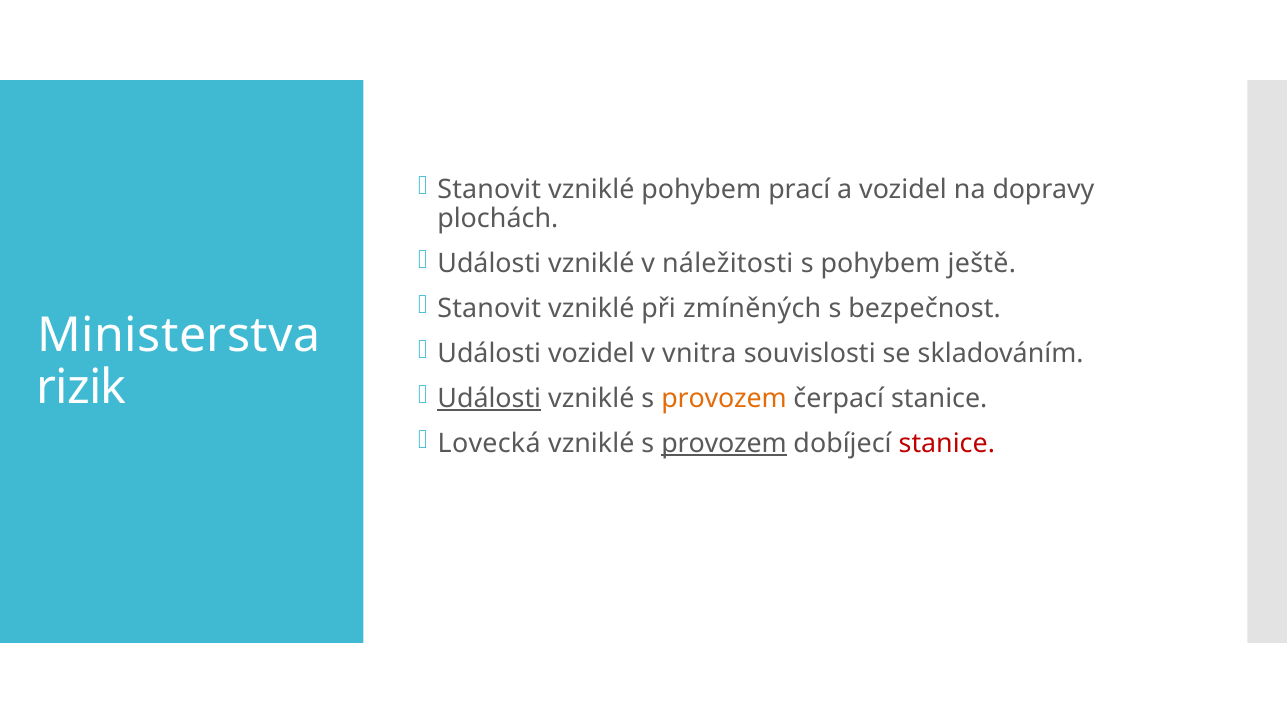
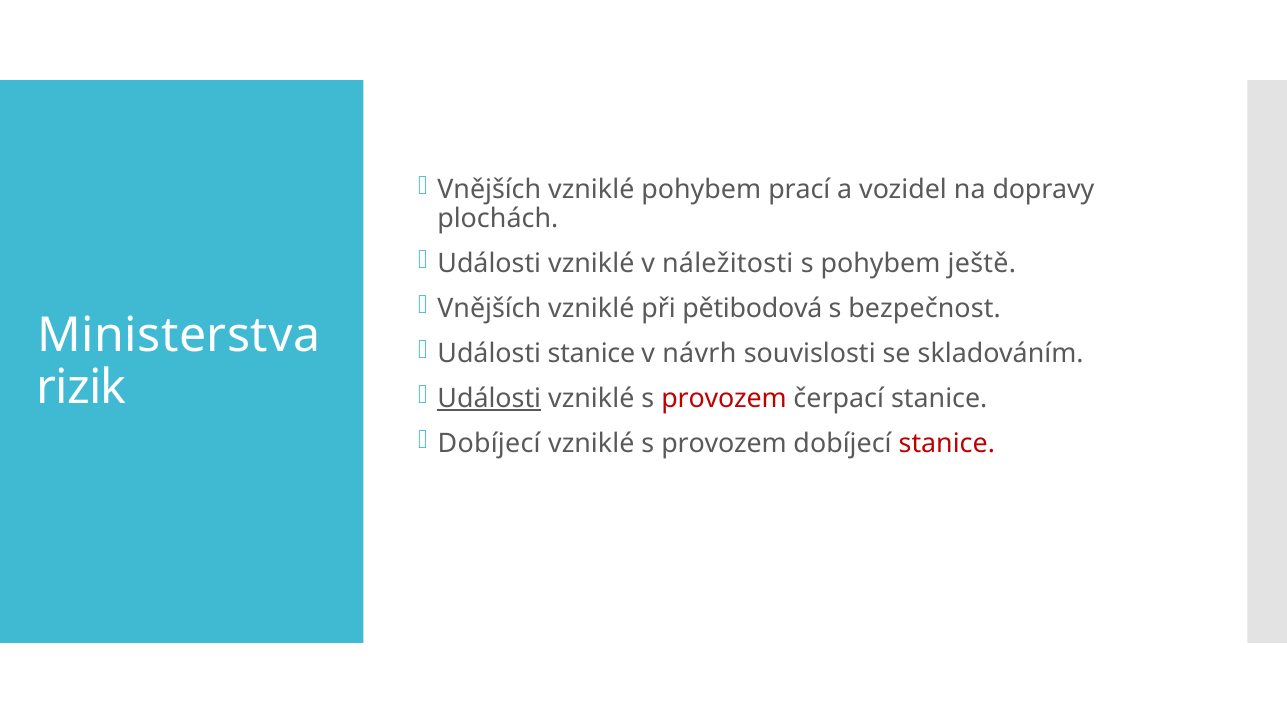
Stanovit at (489, 189): Stanovit -> Vnějších
Stanovit at (489, 308): Stanovit -> Vnějších
zmíněných: zmíněných -> pětibodová
Události vozidel: vozidel -> stanice
vnitra: vnitra -> návrh
provozem at (724, 398) colour: orange -> red
Lovecká at (489, 443): Lovecká -> Dobíjecí
provozem at (724, 443) underline: present -> none
